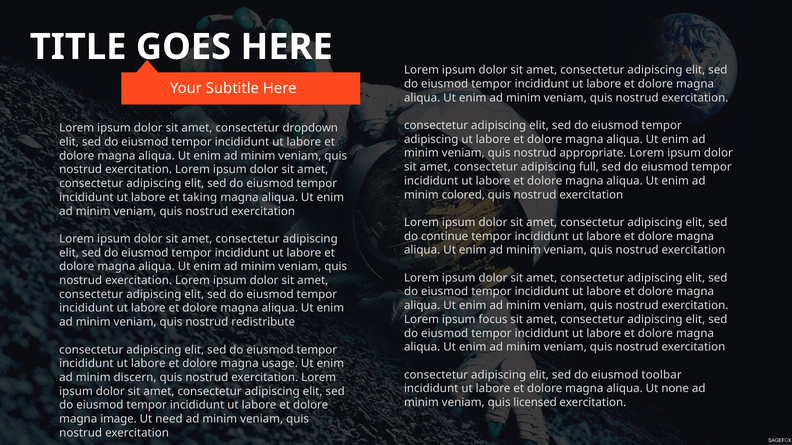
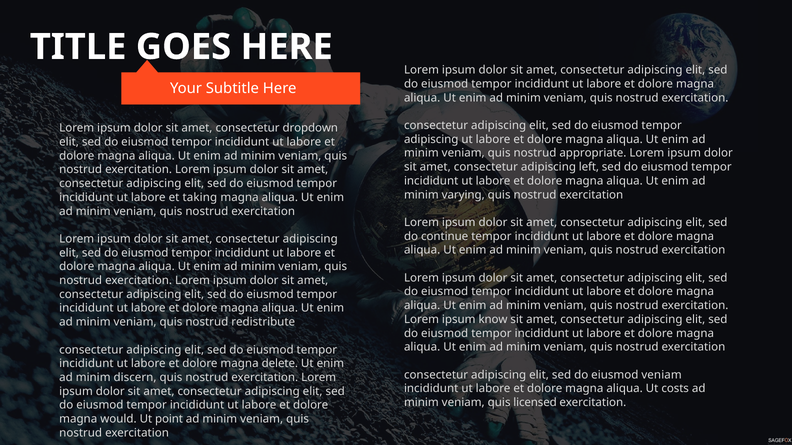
full: full -> left
colored: colored -> varying
focus: focus -> know
usage: usage -> delete
eiusmod toolbar: toolbar -> veniam
none: none -> costs
image: image -> would
need: need -> point
